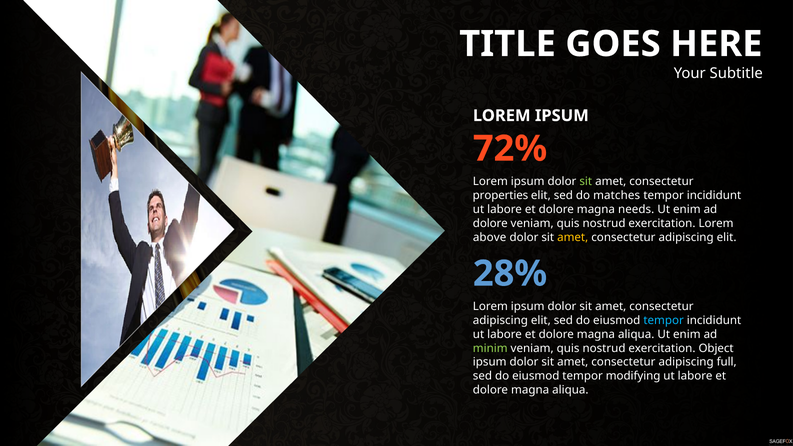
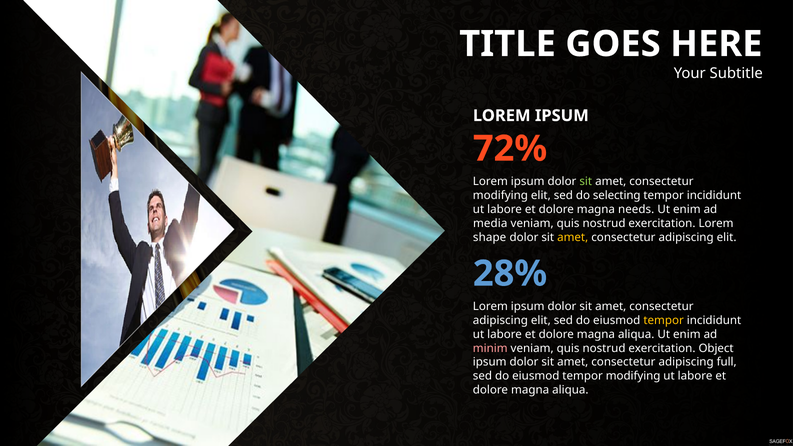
properties at (500, 196): properties -> modifying
matches: matches -> selecting
dolore at (490, 223): dolore -> media
above: above -> shape
tempor at (664, 321) colour: light blue -> yellow
minim colour: light green -> pink
